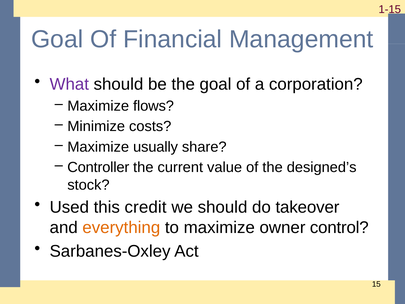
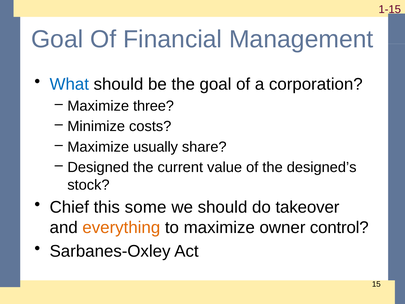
What colour: purple -> blue
flows: flows -> three
Controller: Controller -> Designed
Used: Used -> Chief
credit: credit -> some
